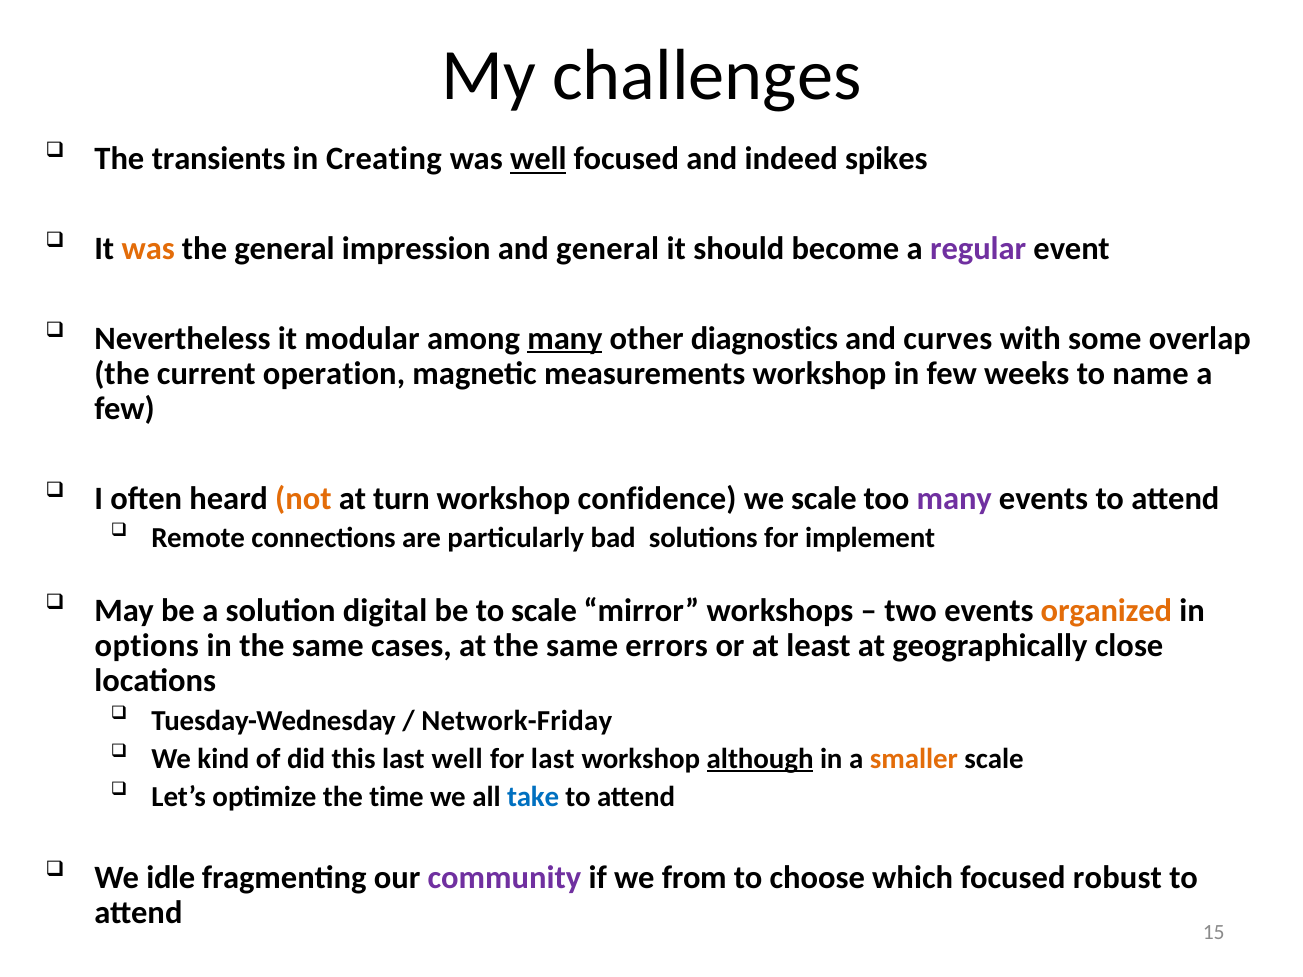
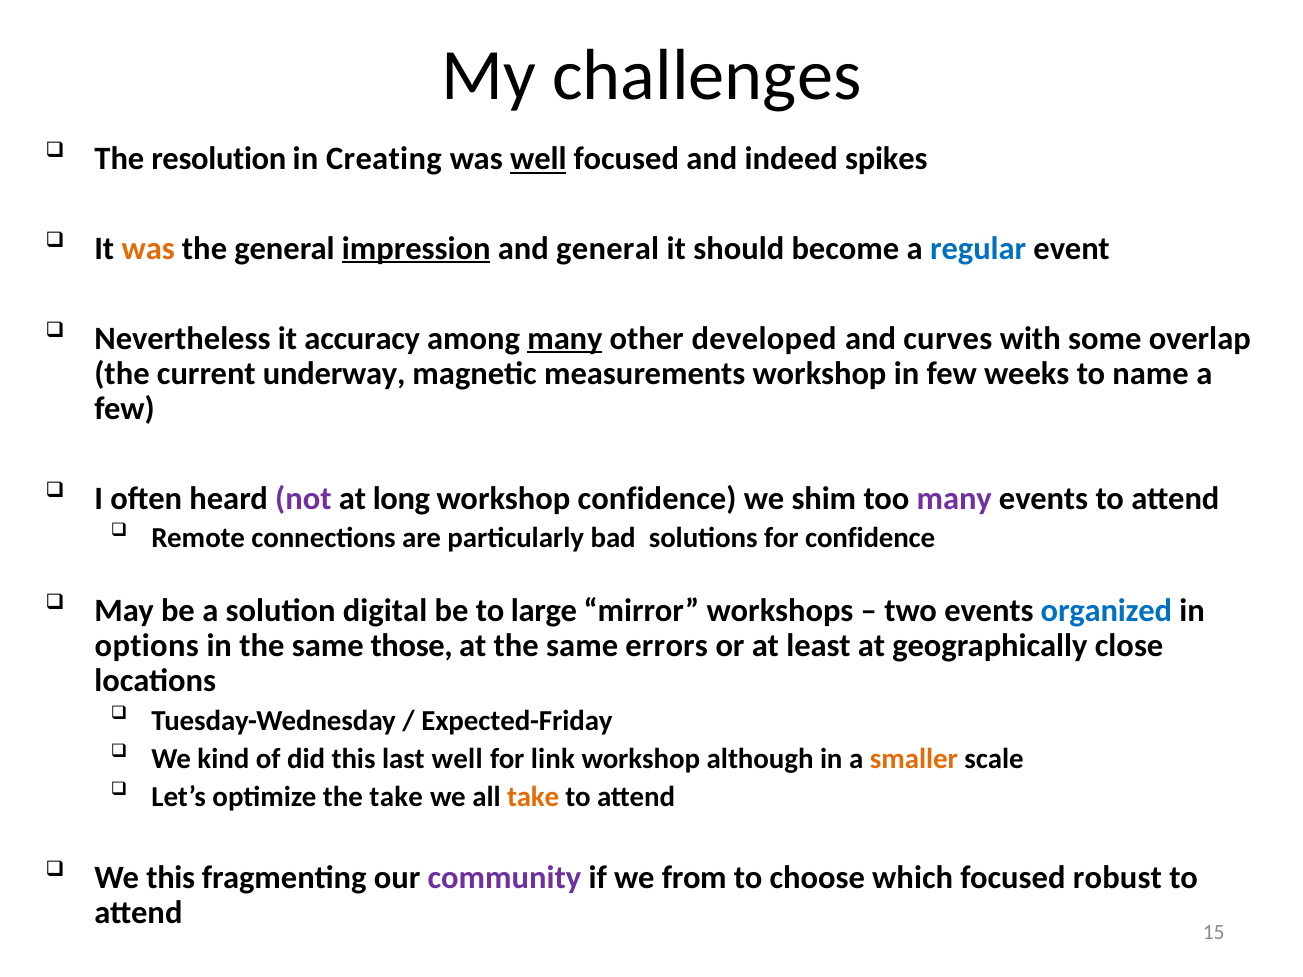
transients: transients -> resolution
impression underline: none -> present
regular colour: purple -> blue
modular: modular -> accuracy
diagnostics: diagnostics -> developed
operation: operation -> underway
not colour: orange -> purple
turn: turn -> long
we scale: scale -> shim
for implement: implement -> confidence
to scale: scale -> large
organized colour: orange -> blue
cases: cases -> those
Network-Friday: Network-Friday -> Expected-Friday
for last: last -> link
although underline: present -> none
the time: time -> take
take at (533, 797) colour: blue -> orange
We idle: idle -> this
